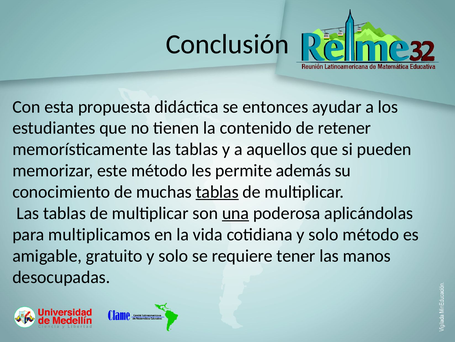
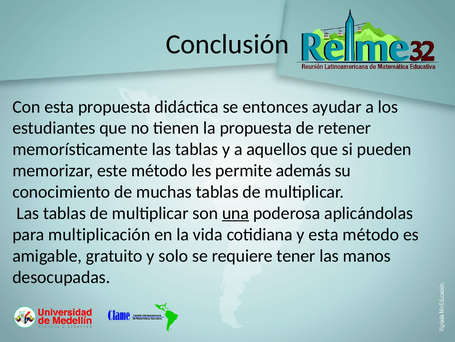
la contenido: contenido -> propuesta
tablas at (217, 192) underline: present -> none
multiplicamos: multiplicamos -> multiplicación
cotidiana y solo: solo -> esta
